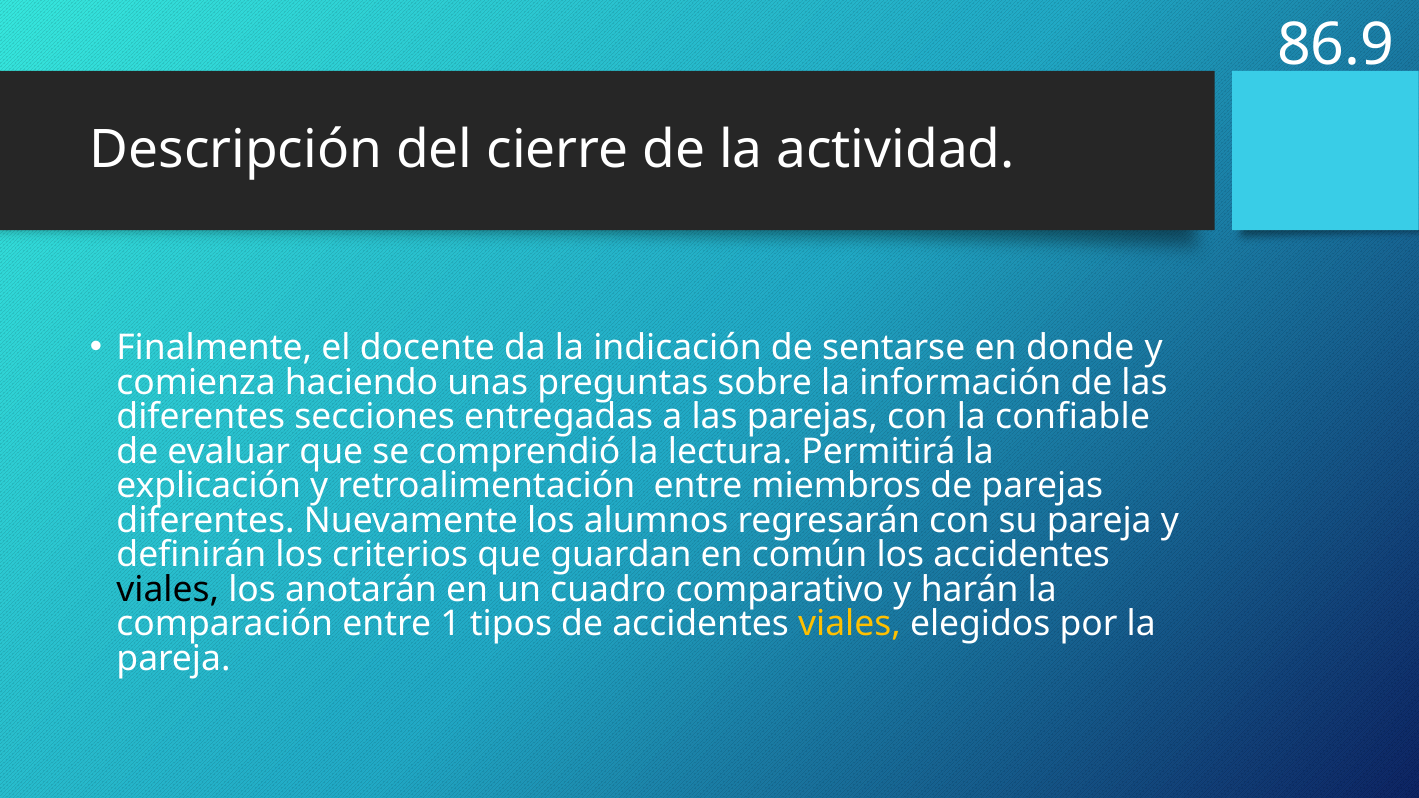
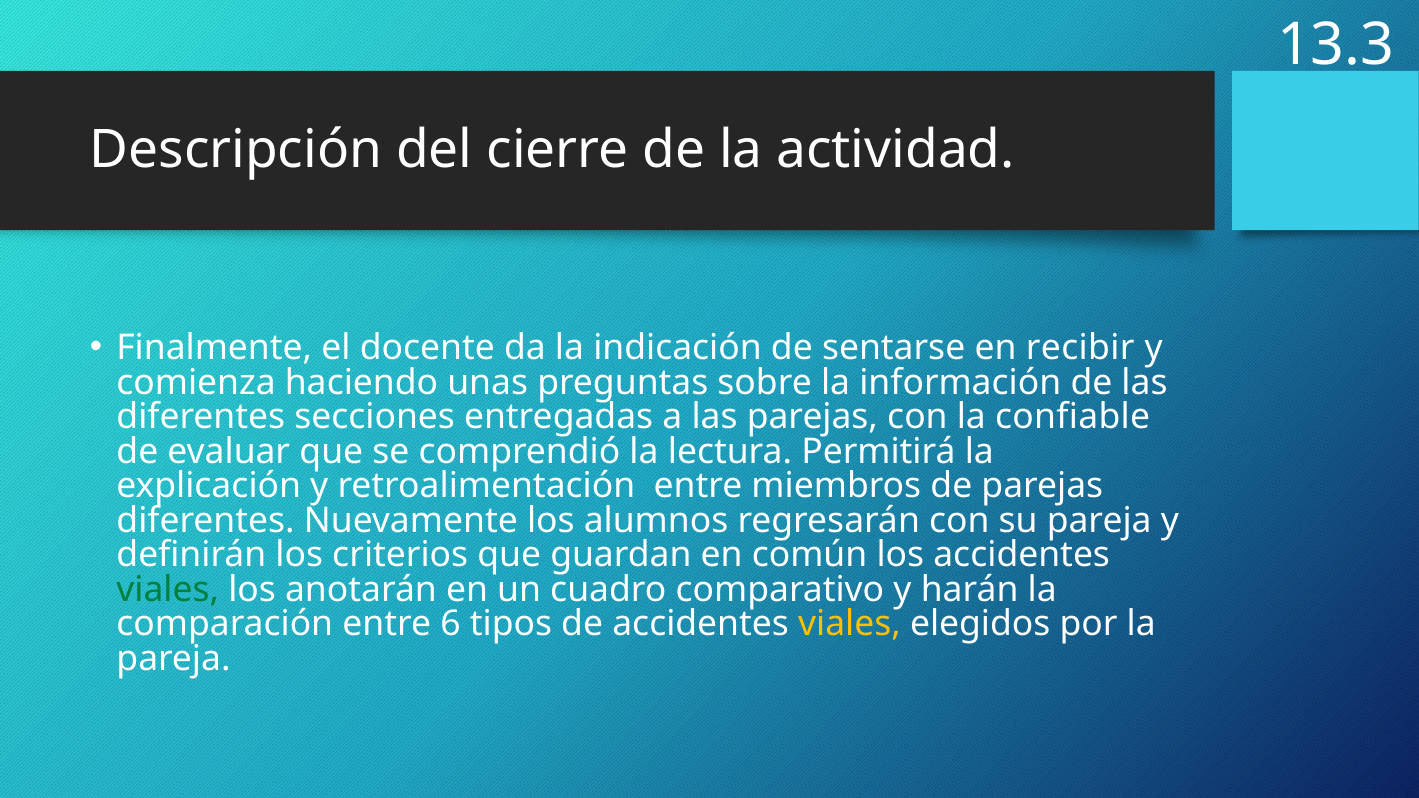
86.9: 86.9 -> 13.3
donde: donde -> recibir
viales at (168, 590) colour: black -> green
1: 1 -> 6
